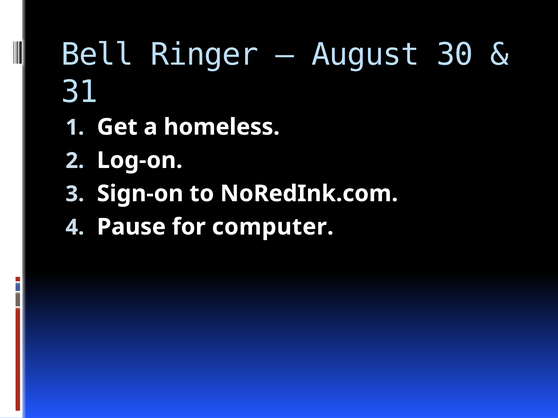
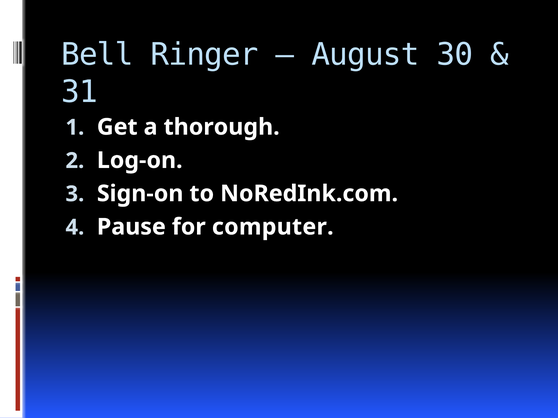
homeless: homeless -> thorough
